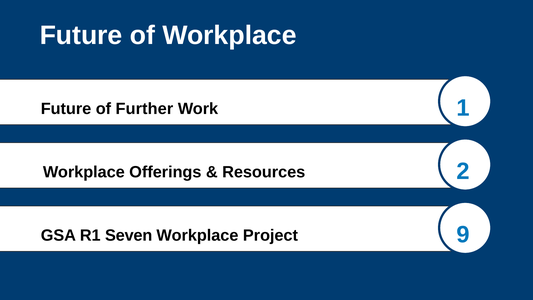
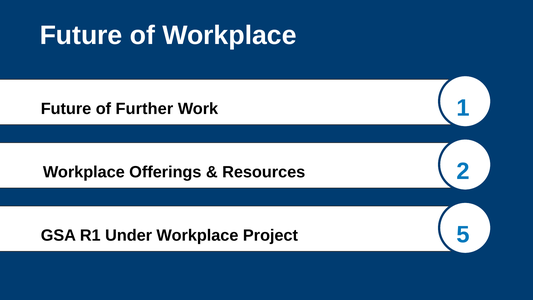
Seven: Seven -> Under
9: 9 -> 5
